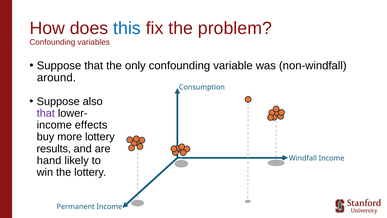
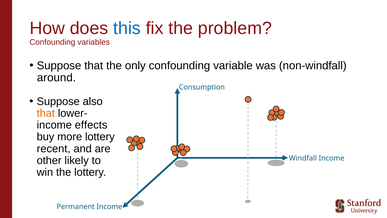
that at (46, 113) colour: purple -> orange
results: results -> recent
hand: hand -> other
